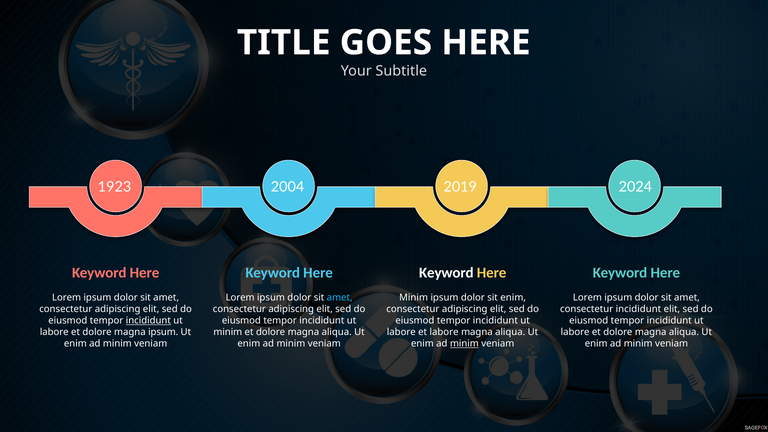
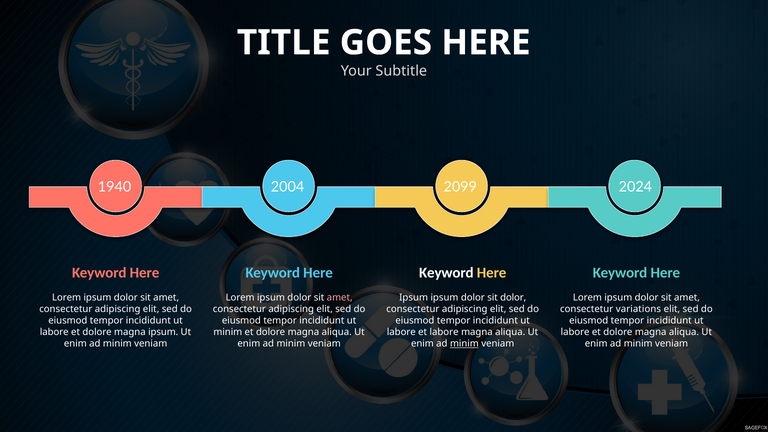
1923: 1923 -> 1940
2019: 2019 -> 2099
amet at (340, 298) colour: light blue -> pink
Minim at (414, 298): Minim -> Ipsum
sit enim: enim -> dolor
consectetur incididunt: incididunt -> variations
incididunt at (148, 321) underline: present -> none
